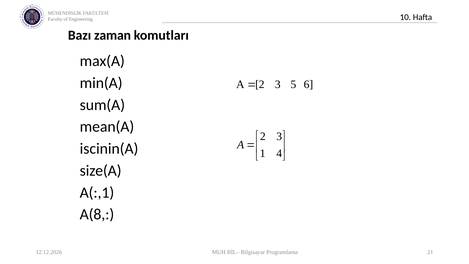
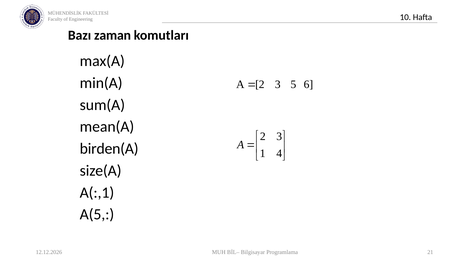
iscinin(A: iscinin(A -> birden(A
A(8: A(8 -> A(5
